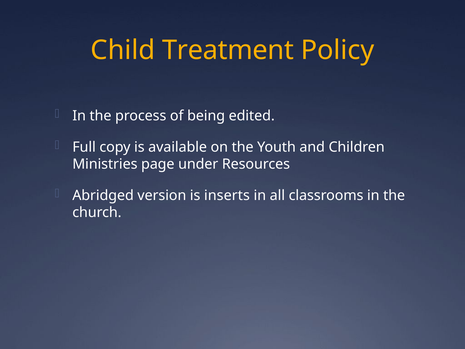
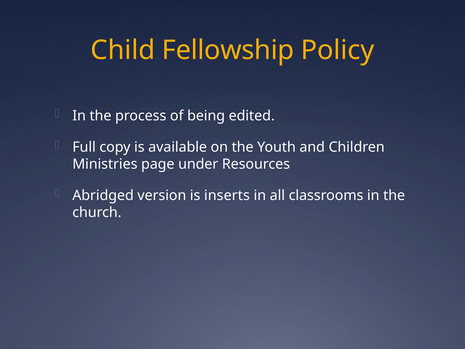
Treatment: Treatment -> Fellowship
